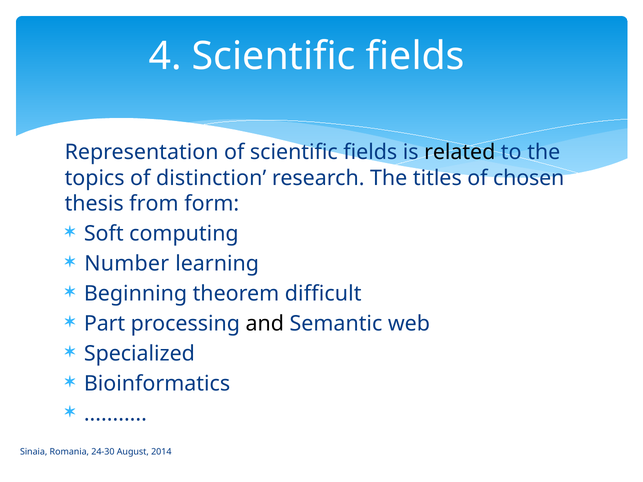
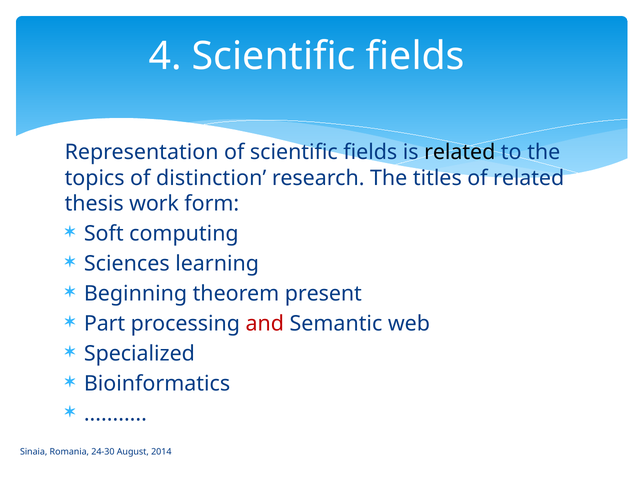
of chosen: chosen -> related
from: from -> work
Number: Number -> Sciences
difficult: difficult -> present
and colour: black -> red
